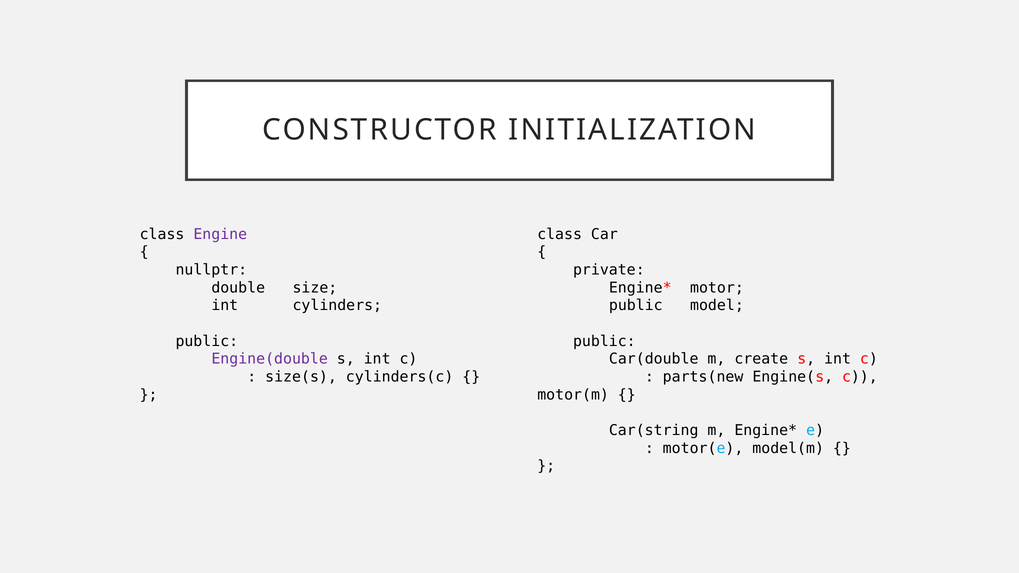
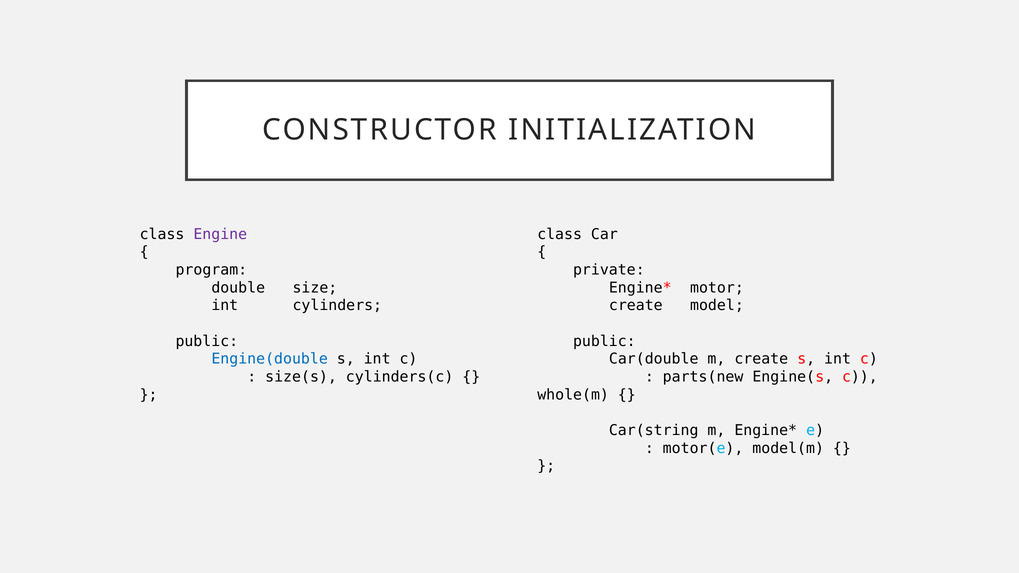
nullptr: nullptr -> program
public at (636, 306): public -> create
Engine(double colour: purple -> blue
motor(m: motor(m -> whole(m
